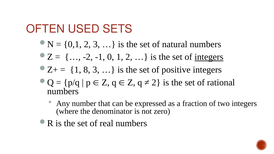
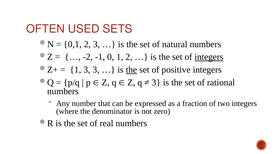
1 8: 8 -> 3
the at (131, 70) underline: none -> present
2 at (156, 83): 2 -> 3
